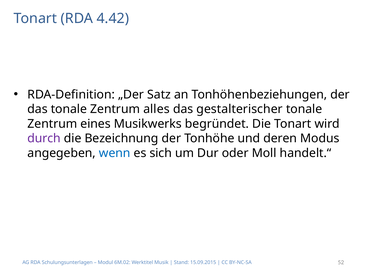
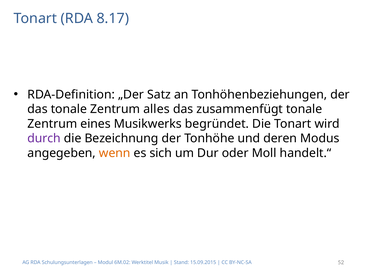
4.42: 4.42 -> 8.17
gestalterischer: gestalterischer -> zusammenfügt
wenn colour: blue -> orange
